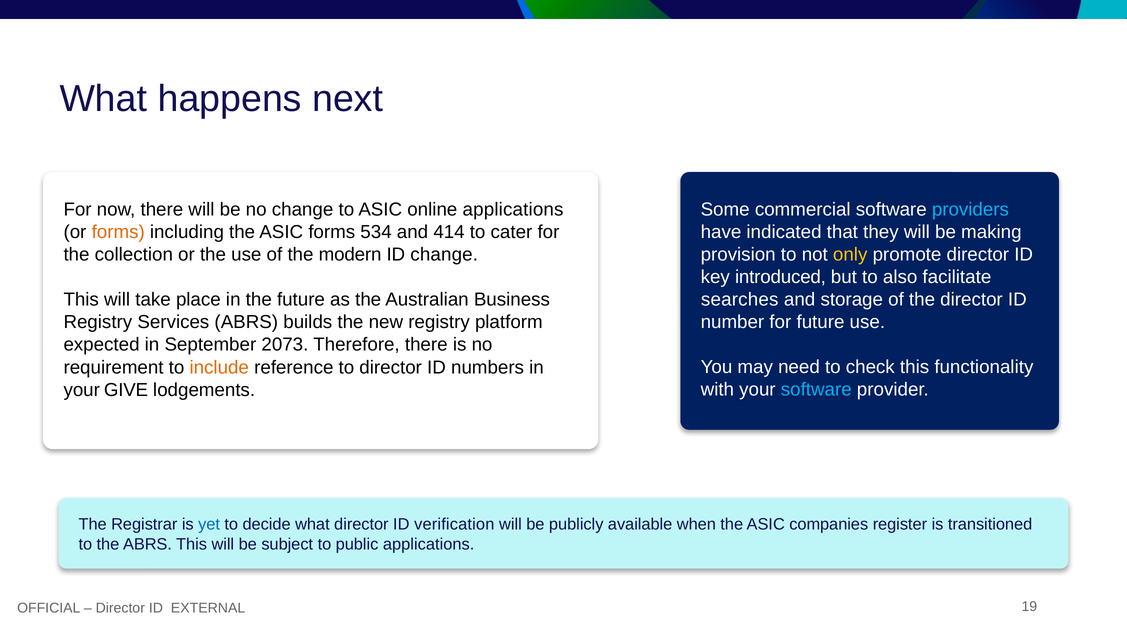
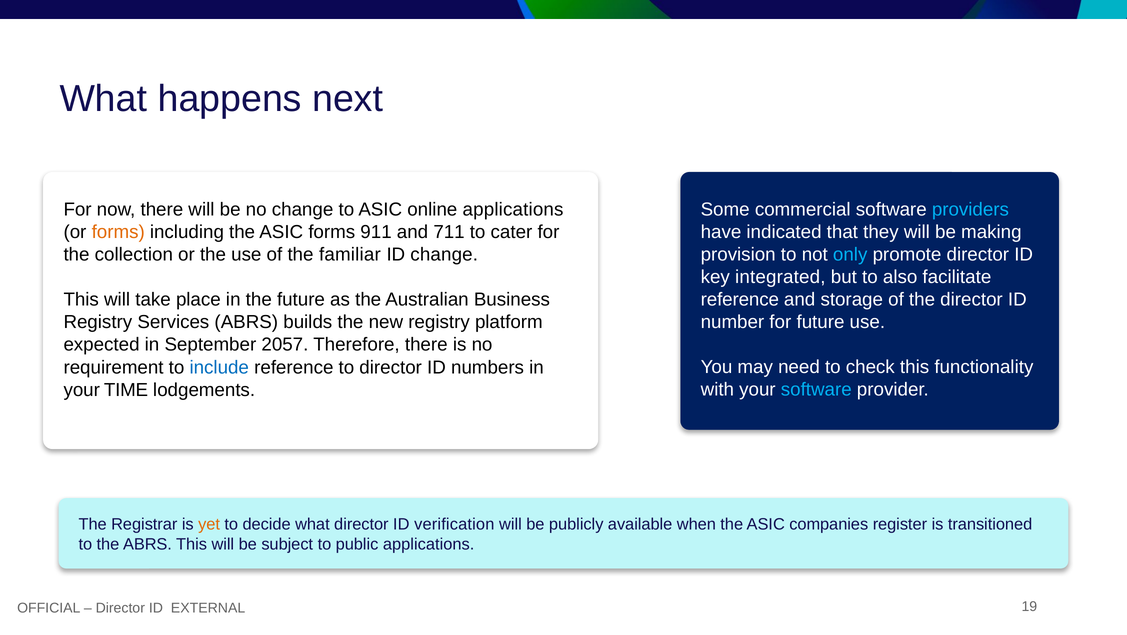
534: 534 -> 911
414: 414 -> 711
only colour: yellow -> light blue
modern: modern -> familiar
introduced: introduced -> integrated
searches at (740, 299): searches -> reference
2073: 2073 -> 2057
include colour: orange -> blue
GIVE: GIVE -> TIME
yet colour: blue -> orange
